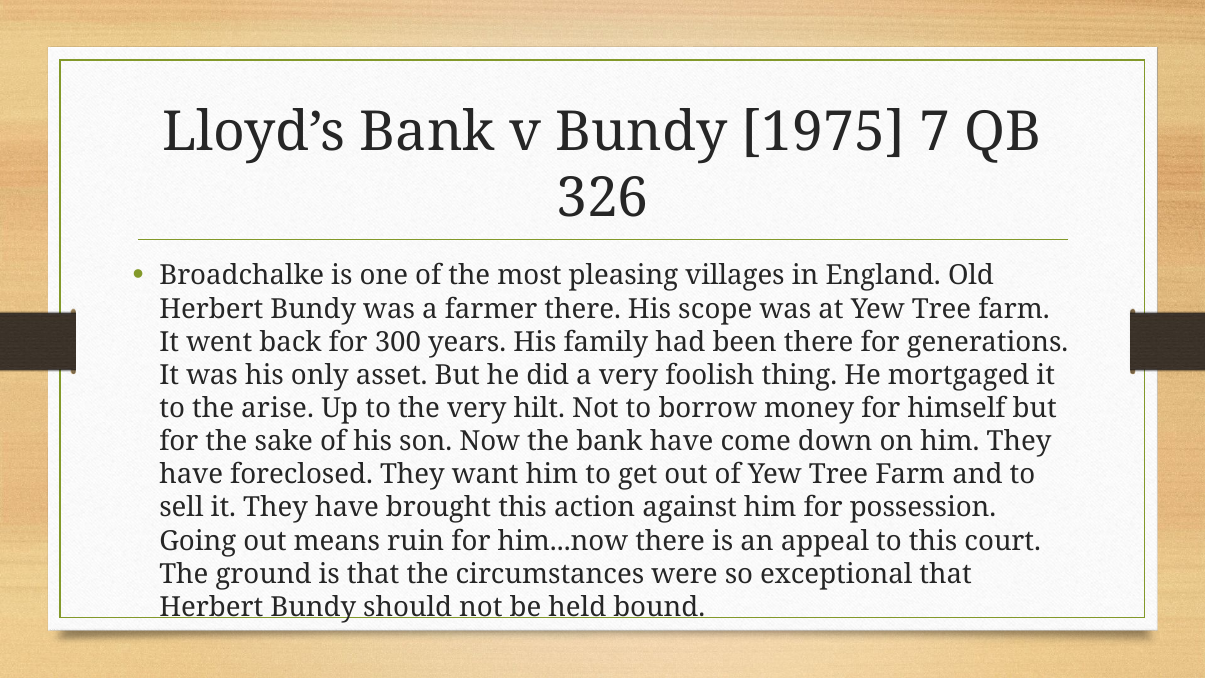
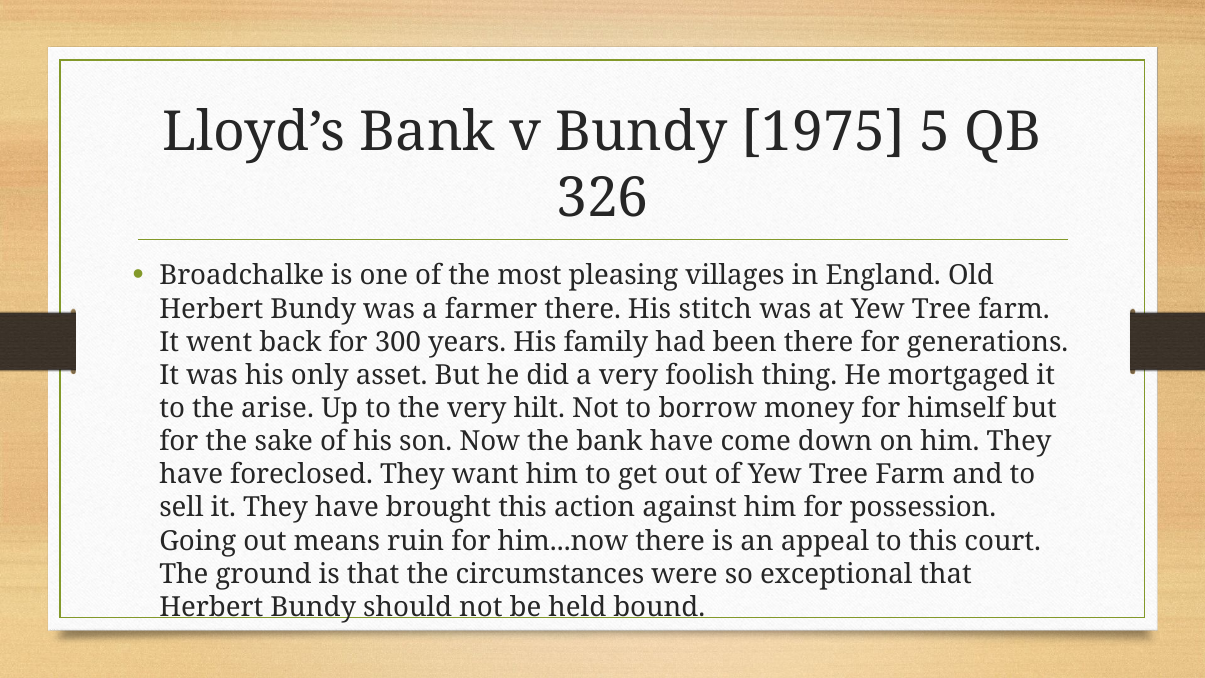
7: 7 -> 5
scope: scope -> stitch
